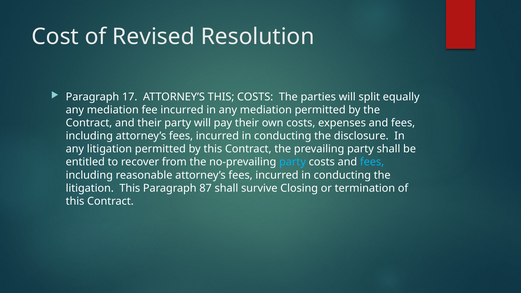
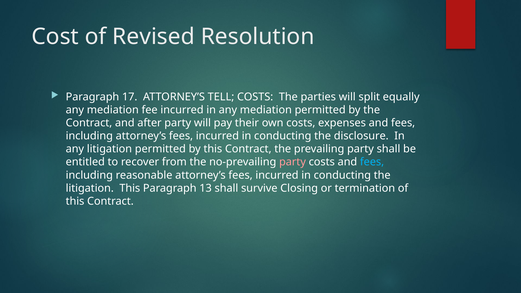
ATTORNEY’S THIS: THIS -> TELL
and their: their -> after
party at (293, 162) colour: light blue -> pink
87: 87 -> 13
